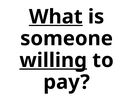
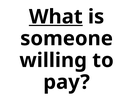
willing underline: present -> none
